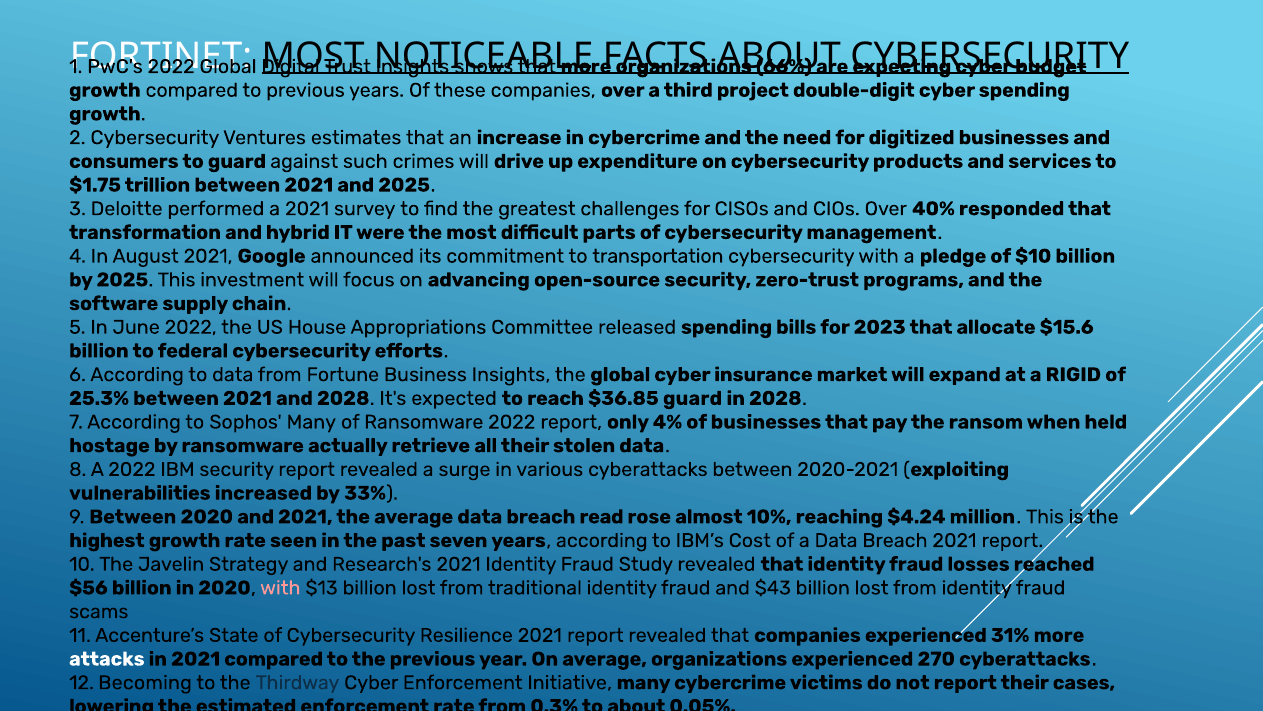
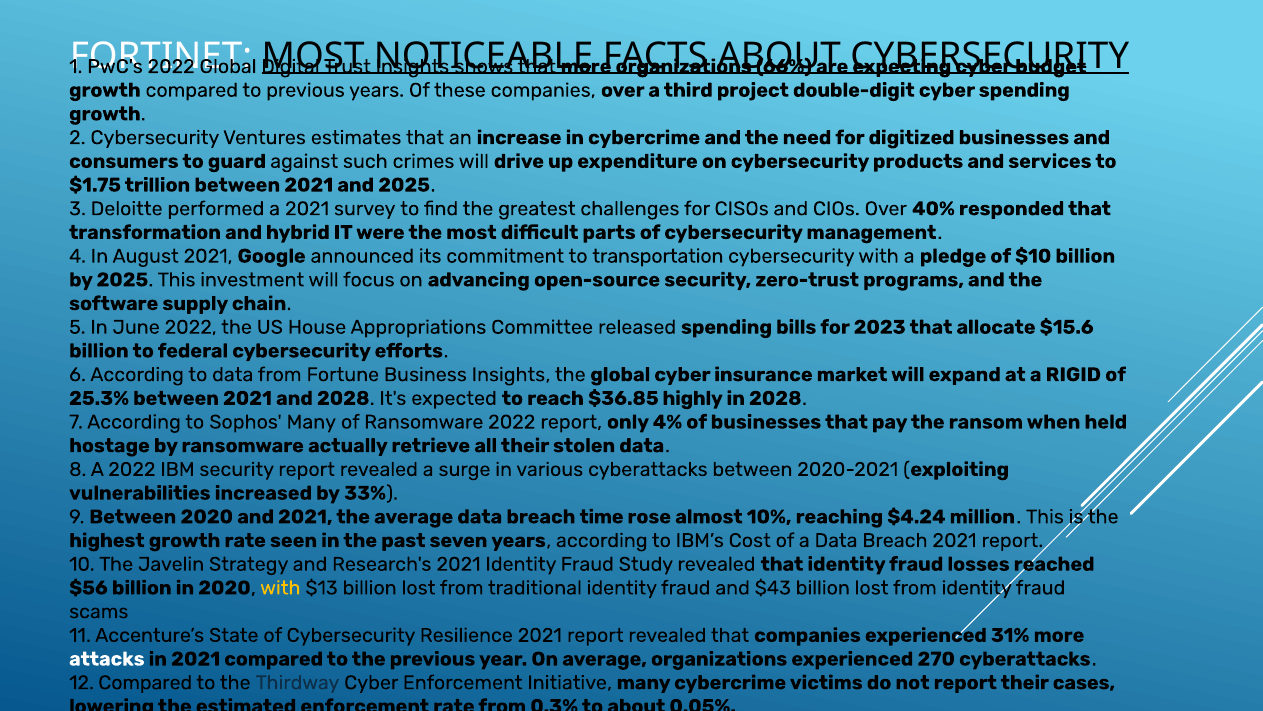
$36.85 guard: guard -> highly
read: read -> time
with at (280, 587) colour: pink -> yellow
12 Becoming: Becoming -> Compared
